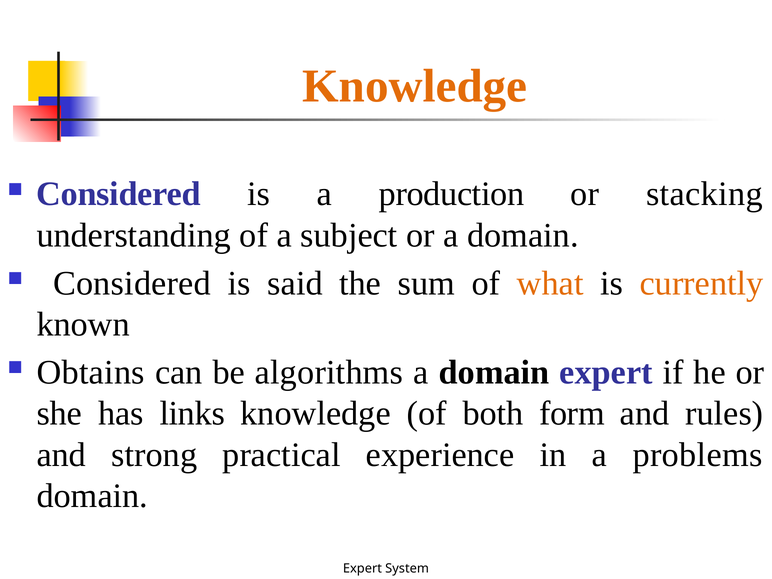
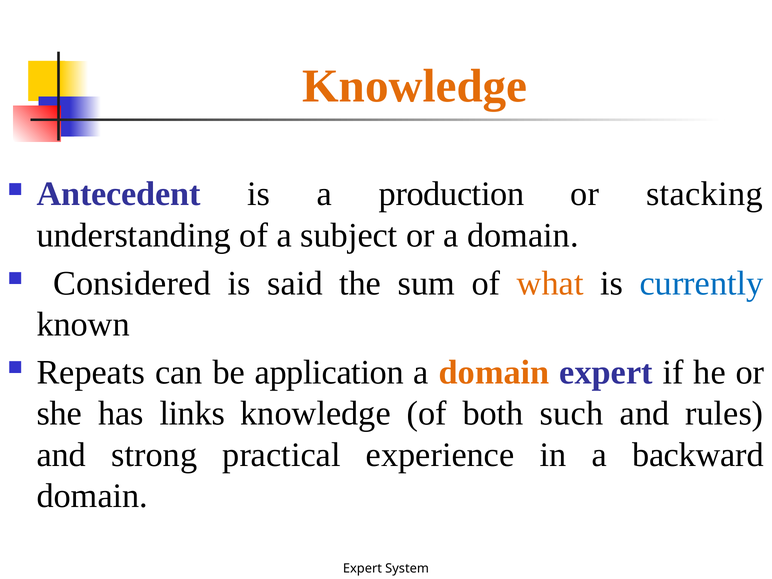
Considered at (119, 194): Considered -> Antecedent
currently colour: orange -> blue
Obtains: Obtains -> Repeats
algorithms: algorithms -> application
domain at (494, 372) colour: black -> orange
form: form -> such
problems: problems -> backward
